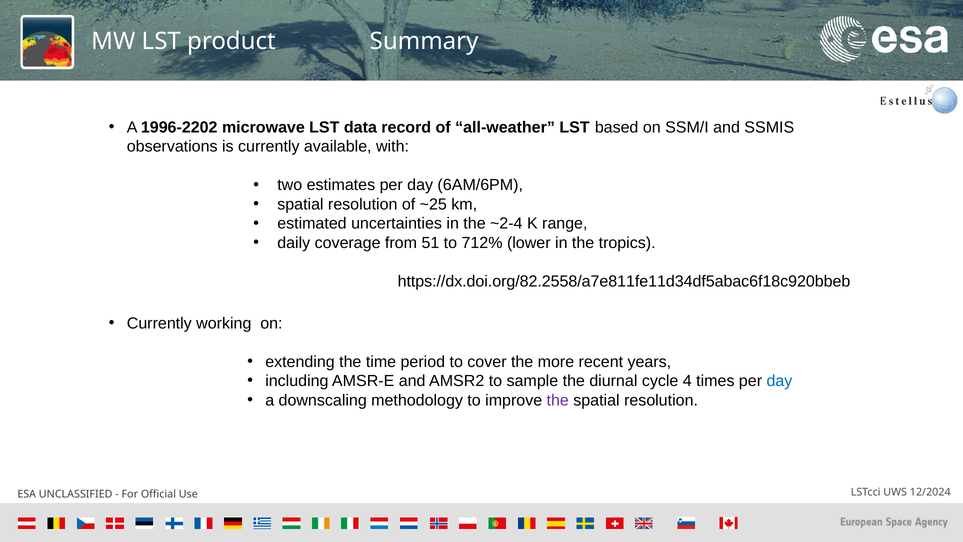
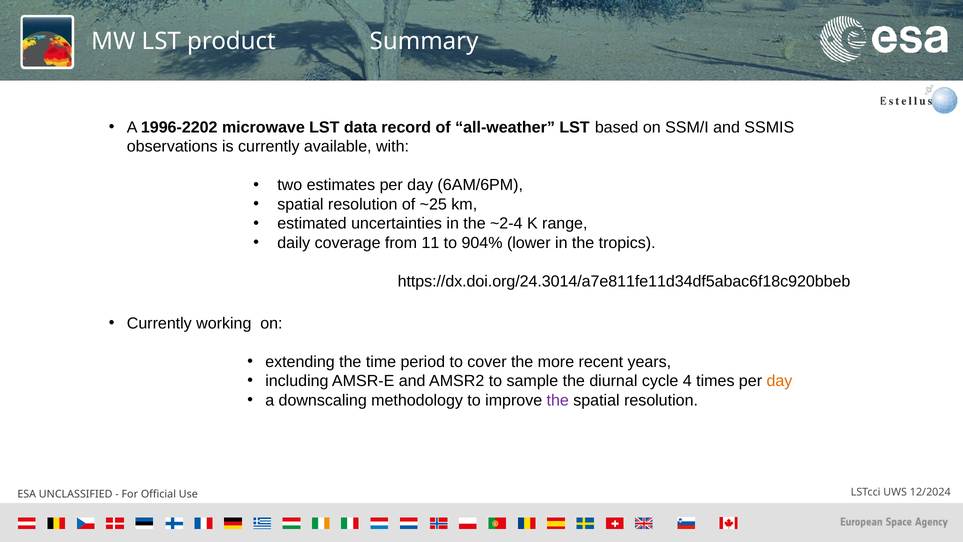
51: 51 -> 11
712%: 712% -> 904%
https://dx.doi.org/82.2558/a7e811fe11d34df5abac6f18c920bbeb: https://dx.doi.org/82.2558/a7e811fe11d34df5abac6f18c920bbeb -> https://dx.doi.org/24.3014/a7e811fe11d34df5abac6f18c920bbeb
day at (779, 381) colour: blue -> orange
